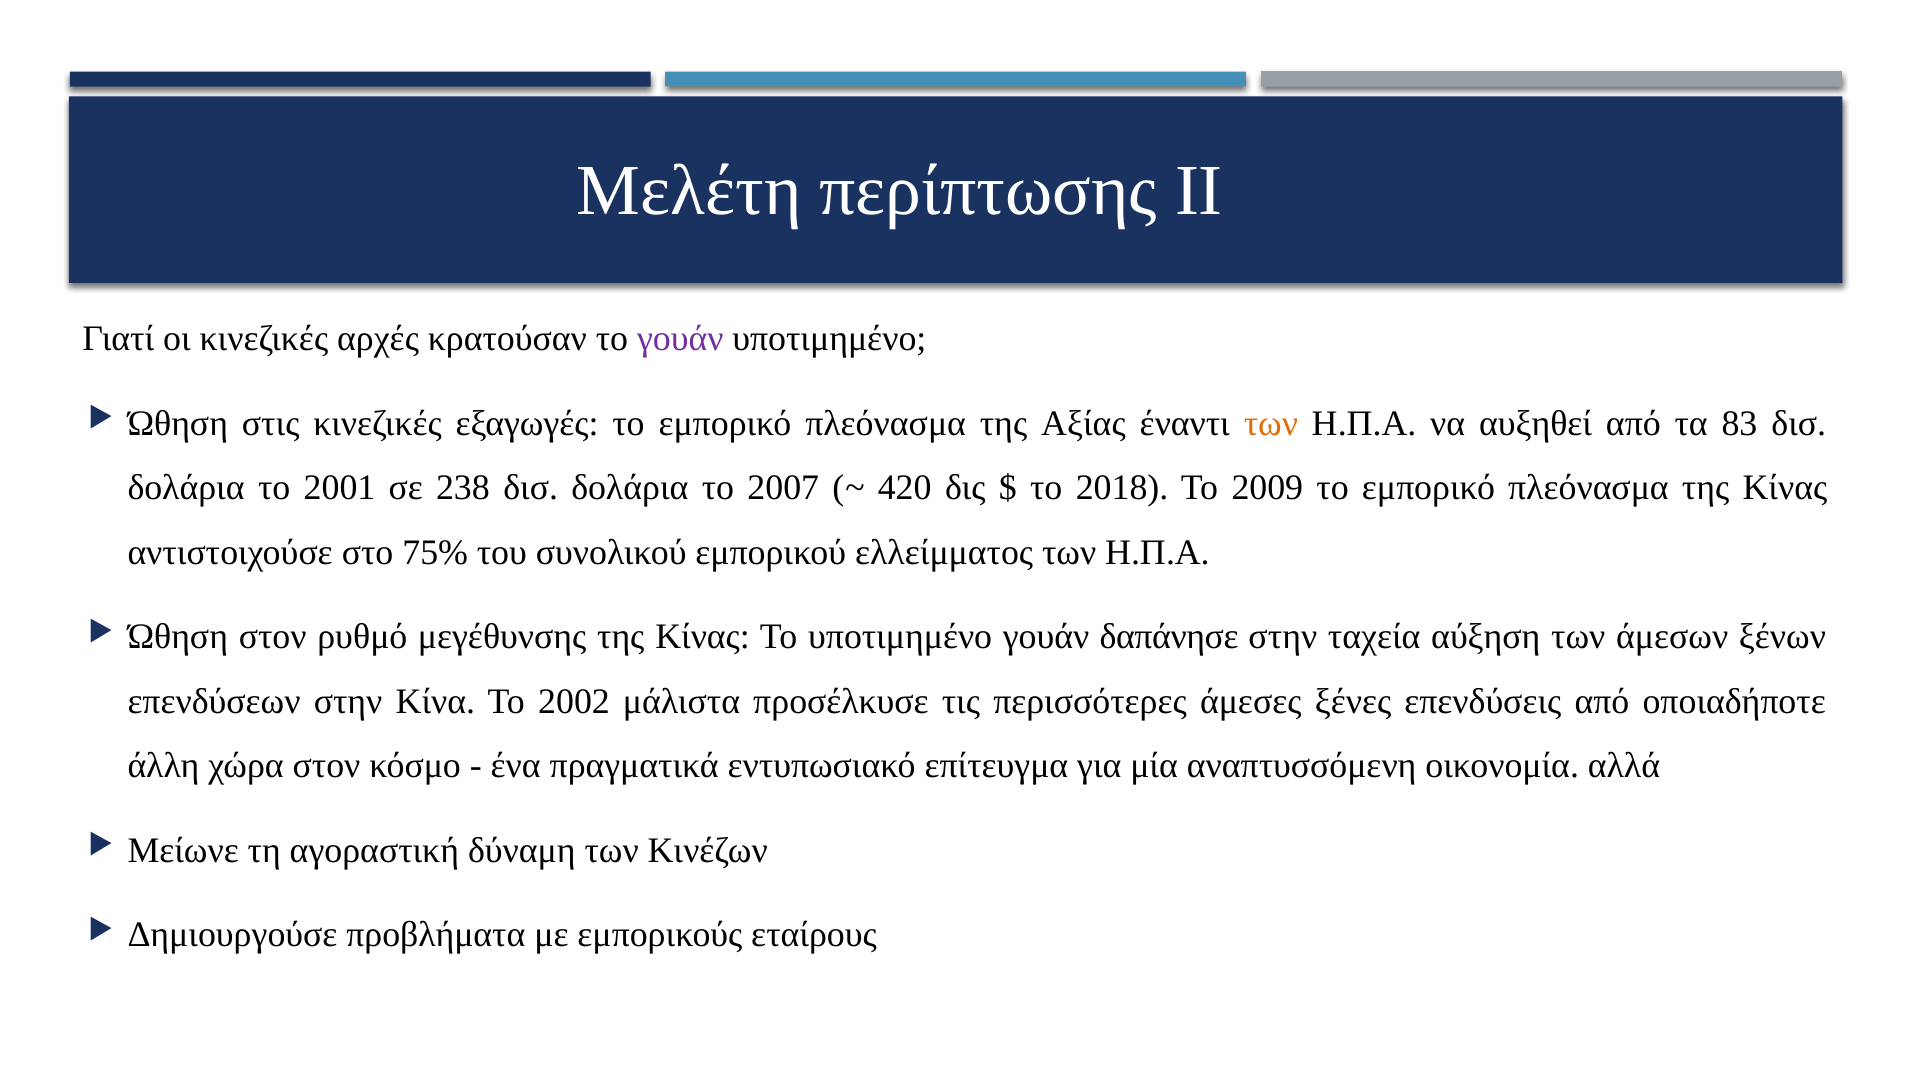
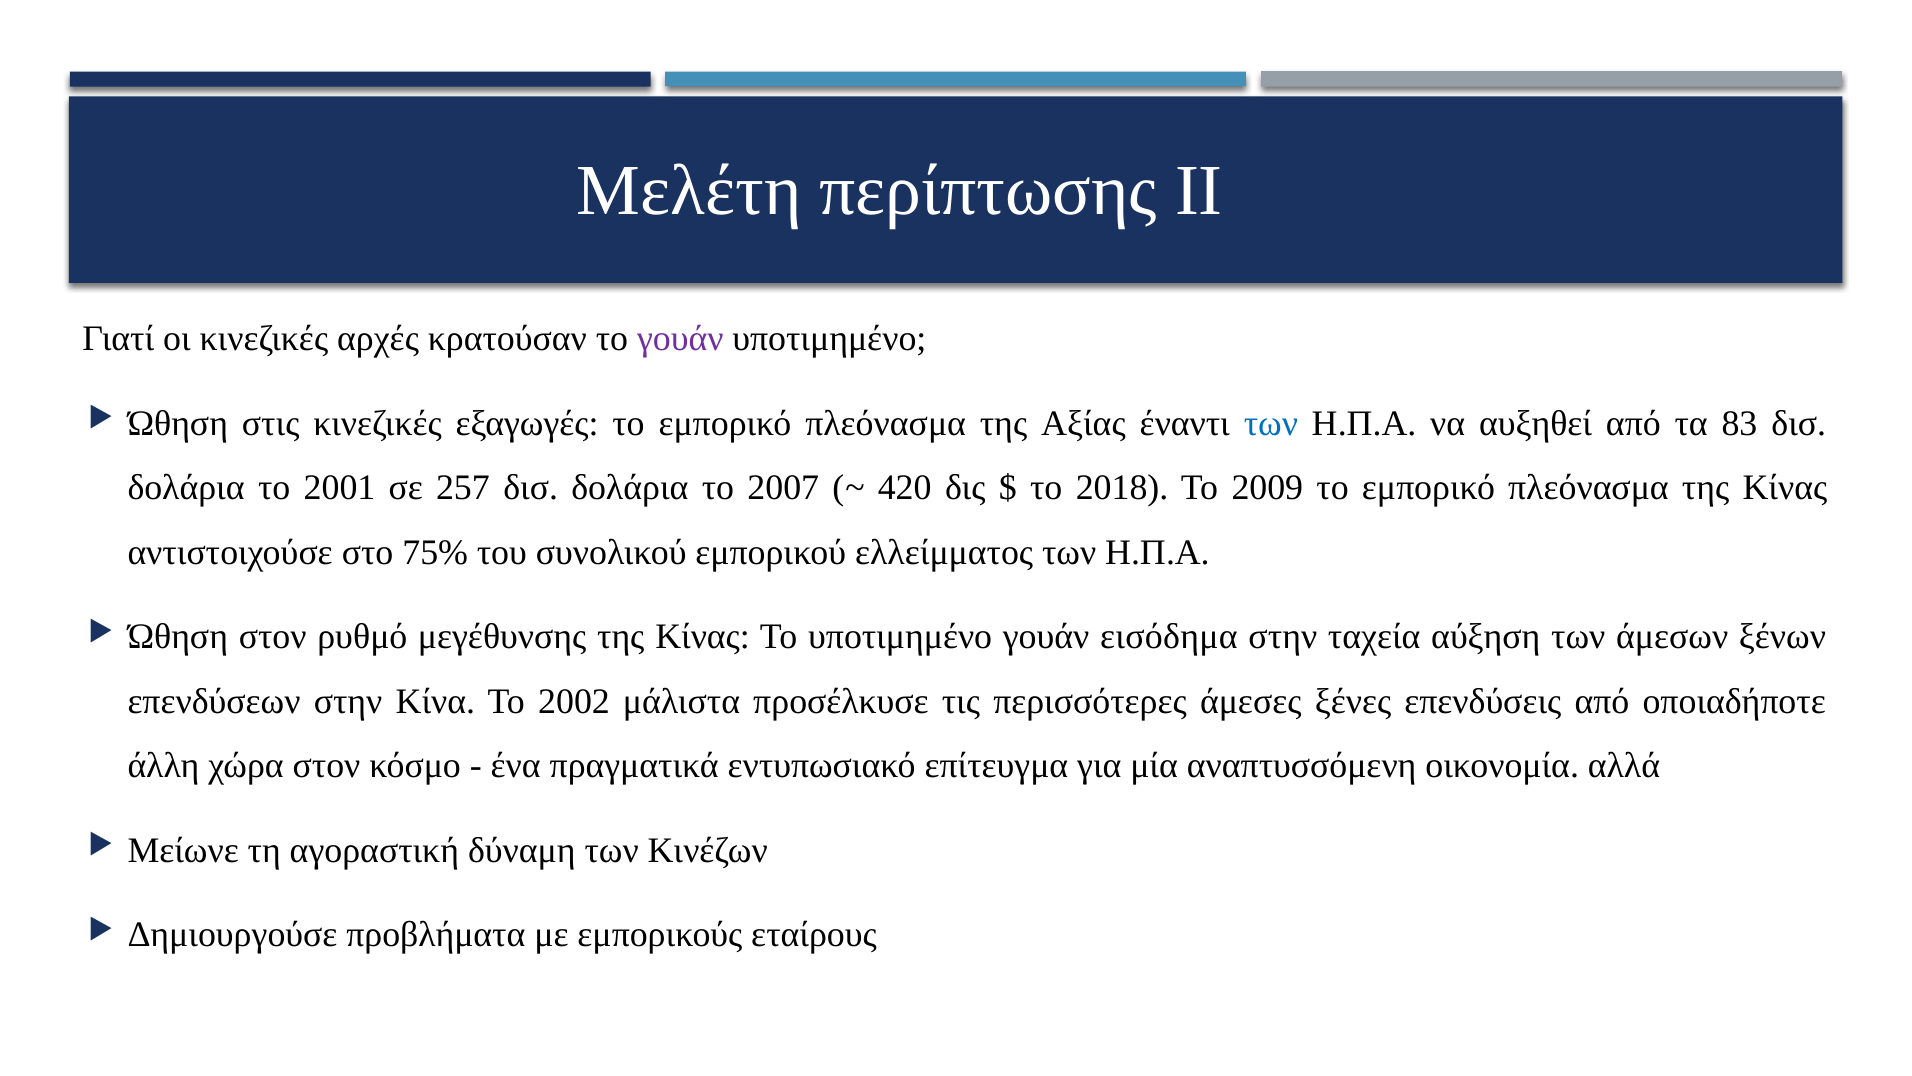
των at (1271, 423) colour: orange -> blue
238: 238 -> 257
δαπάνησε: δαπάνησε -> εισόδημα
